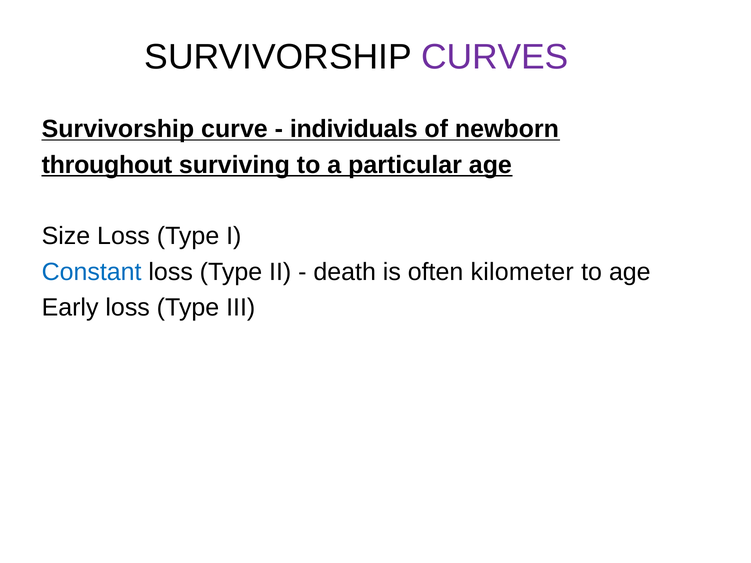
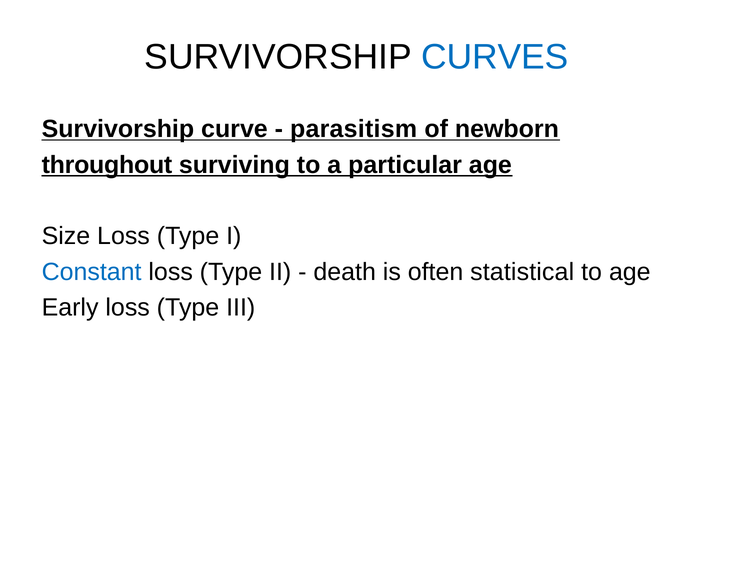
CURVES colour: purple -> blue
individuals: individuals -> parasitism
kilometer: kilometer -> statistical
